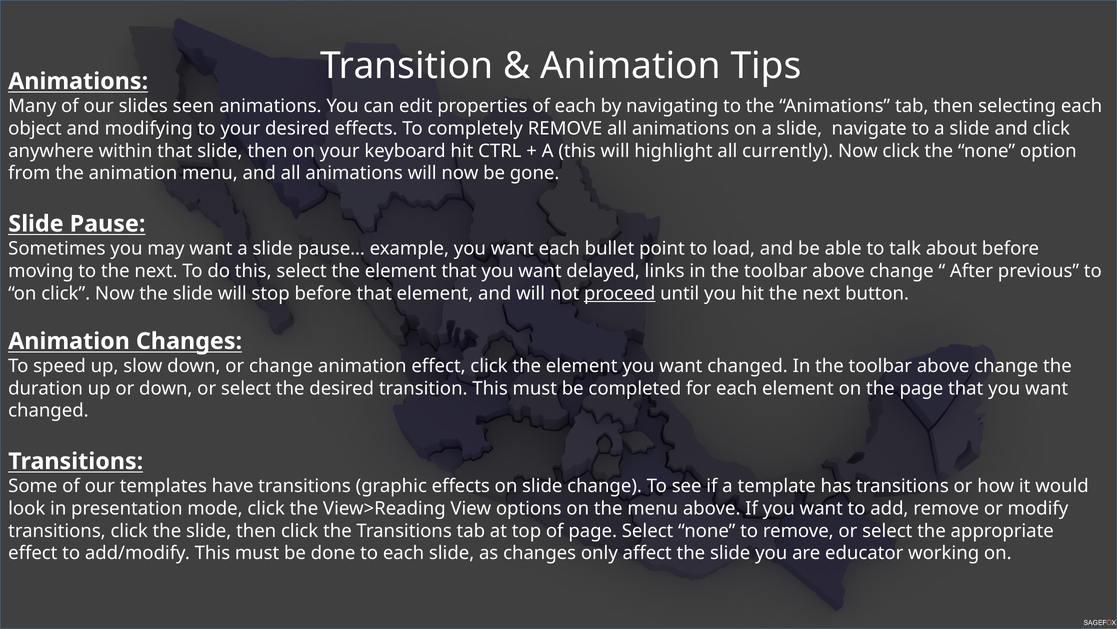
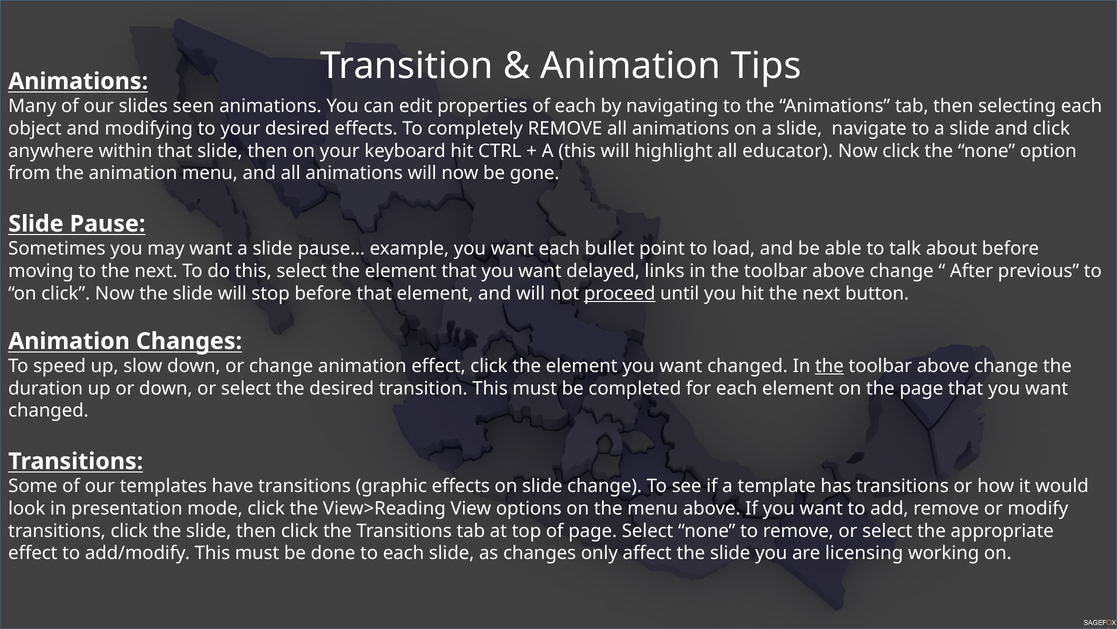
currently: currently -> educator
the at (829, 366) underline: none -> present
educator: educator -> licensing
